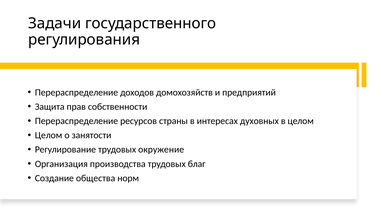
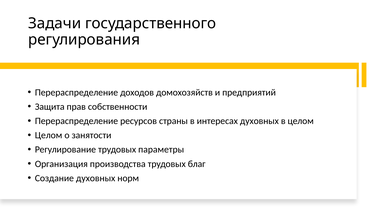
окружение: окружение -> параметры
Создание общества: общества -> духовных
